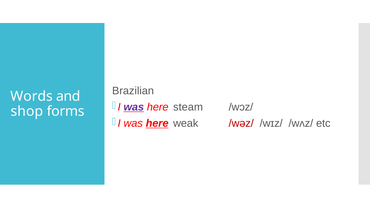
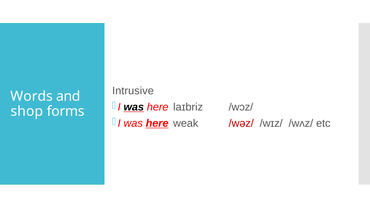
Brazilian: Brazilian -> Intrusive
was at (134, 107) colour: purple -> black
steam: steam -> laɪbriz
